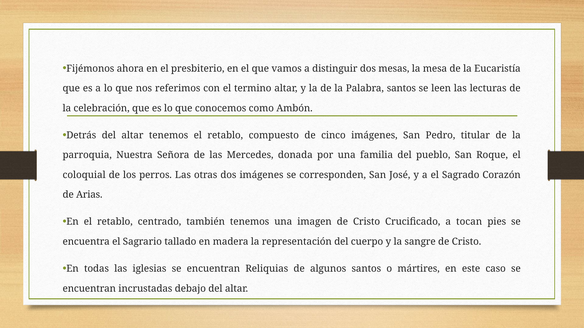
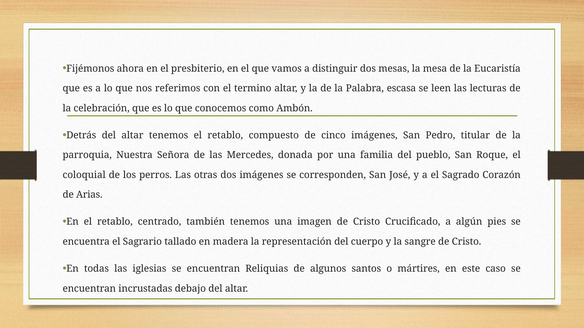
Palabra santos: santos -> escasa
tocan: tocan -> algún
